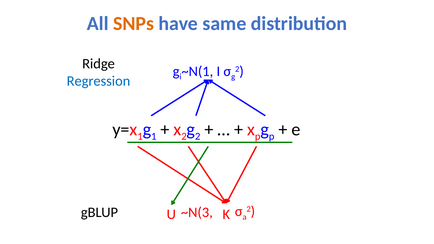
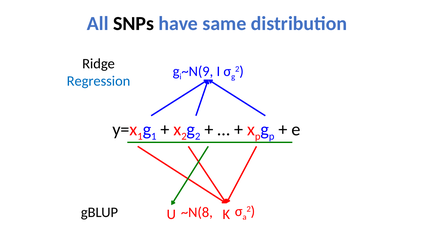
SNPs colour: orange -> black
~N(1: ~N(1 -> ~N(9
~N(3: ~N(3 -> ~N(8
